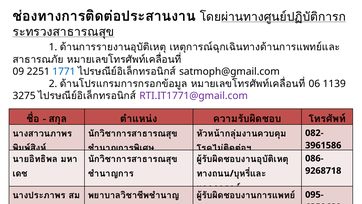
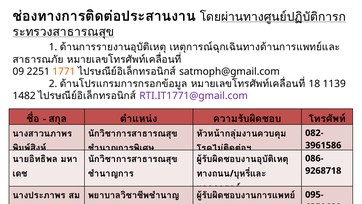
1771 colour: blue -> orange
06: 06 -> 18
3275: 3275 -> 1482
